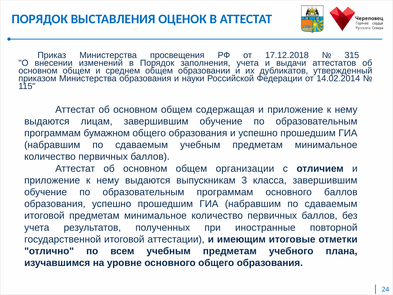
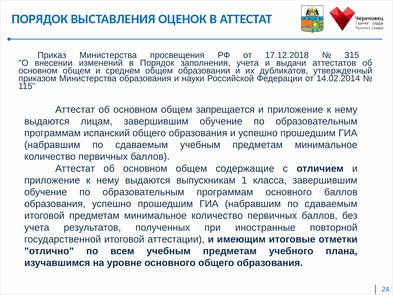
содержащая: содержащая -> запрещается
бумажном: бумажном -> испанский
организации: организации -> содержащие
3: 3 -> 1
